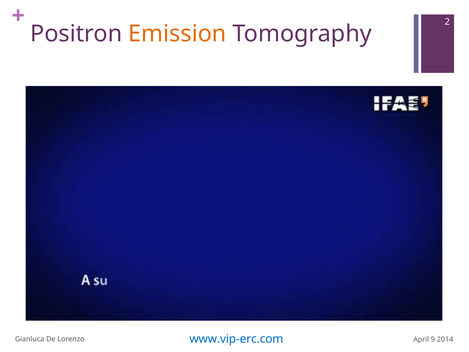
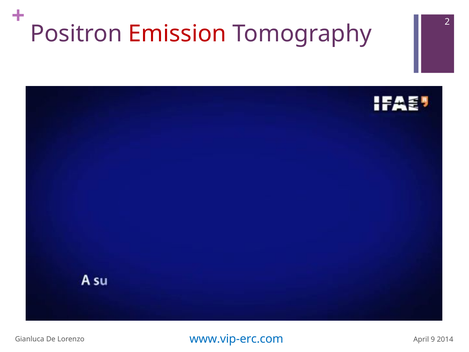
Emission colour: orange -> red
